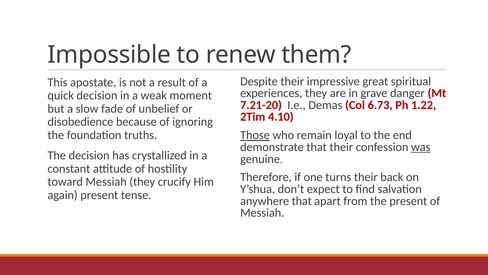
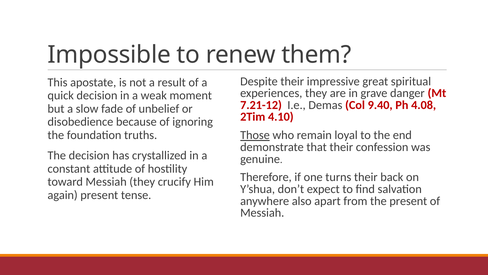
7.21-20: 7.21-20 -> 7.21-12
6.73: 6.73 -> 9.40
1.22: 1.22 -> 4.08
was underline: present -> none
anywhere that: that -> also
